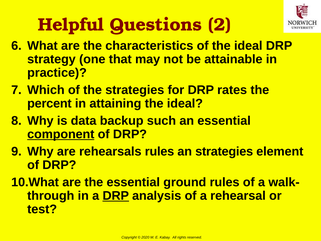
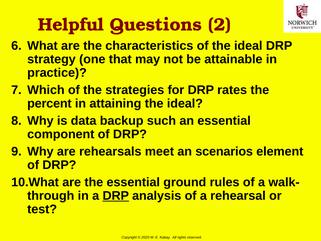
component underline: present -> none
rehearsals rules: rules -> meet
an strategies: strategies -> scenarios
